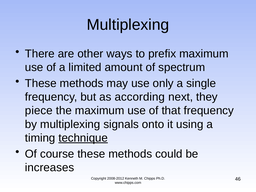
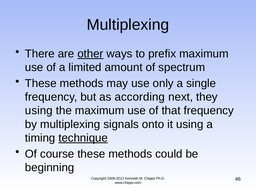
other underline: none -> present
piece at (39, 111): piece -> using
increases: increases -> beginning
